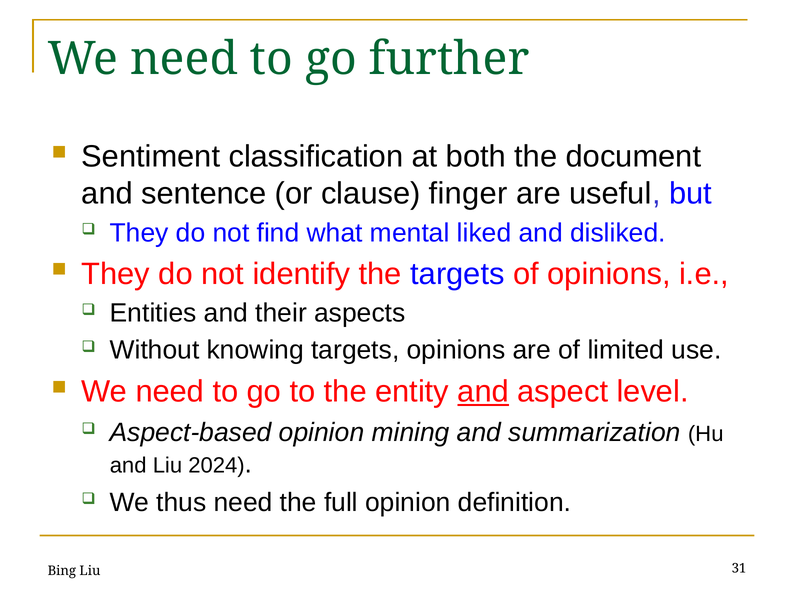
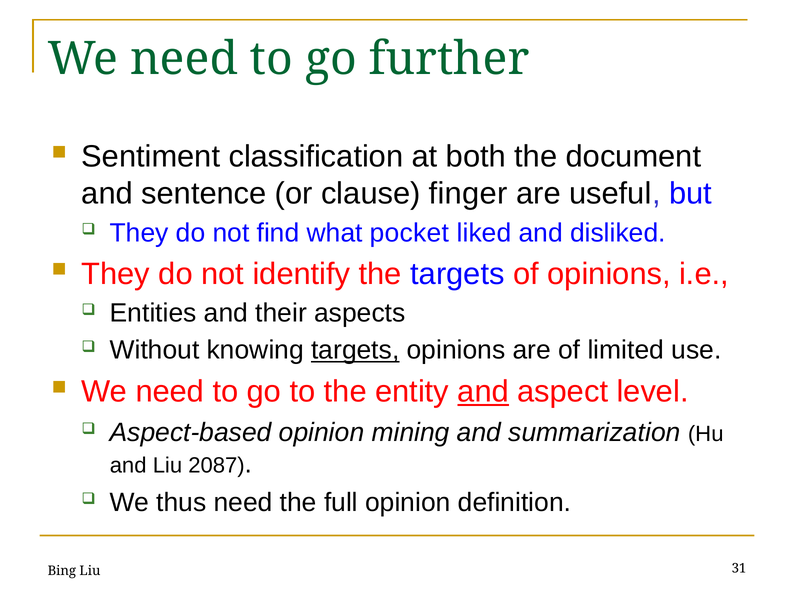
mental: mental -> pocket
targets at (355, 351) underline: none -> present
2024: 2024 -> 2087
